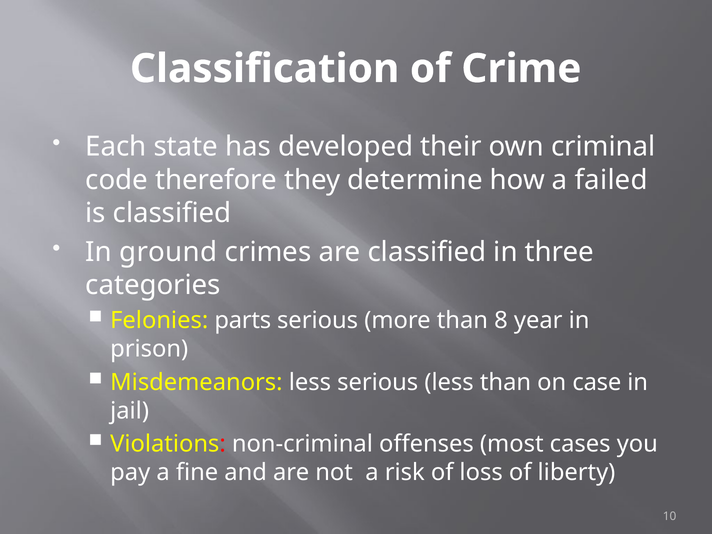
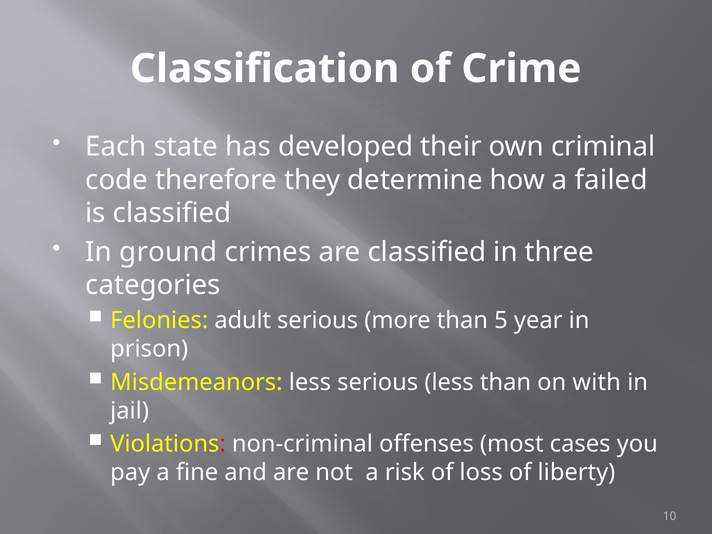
parts: parts -> adult
8: 8 -> 5
case: case -> with
